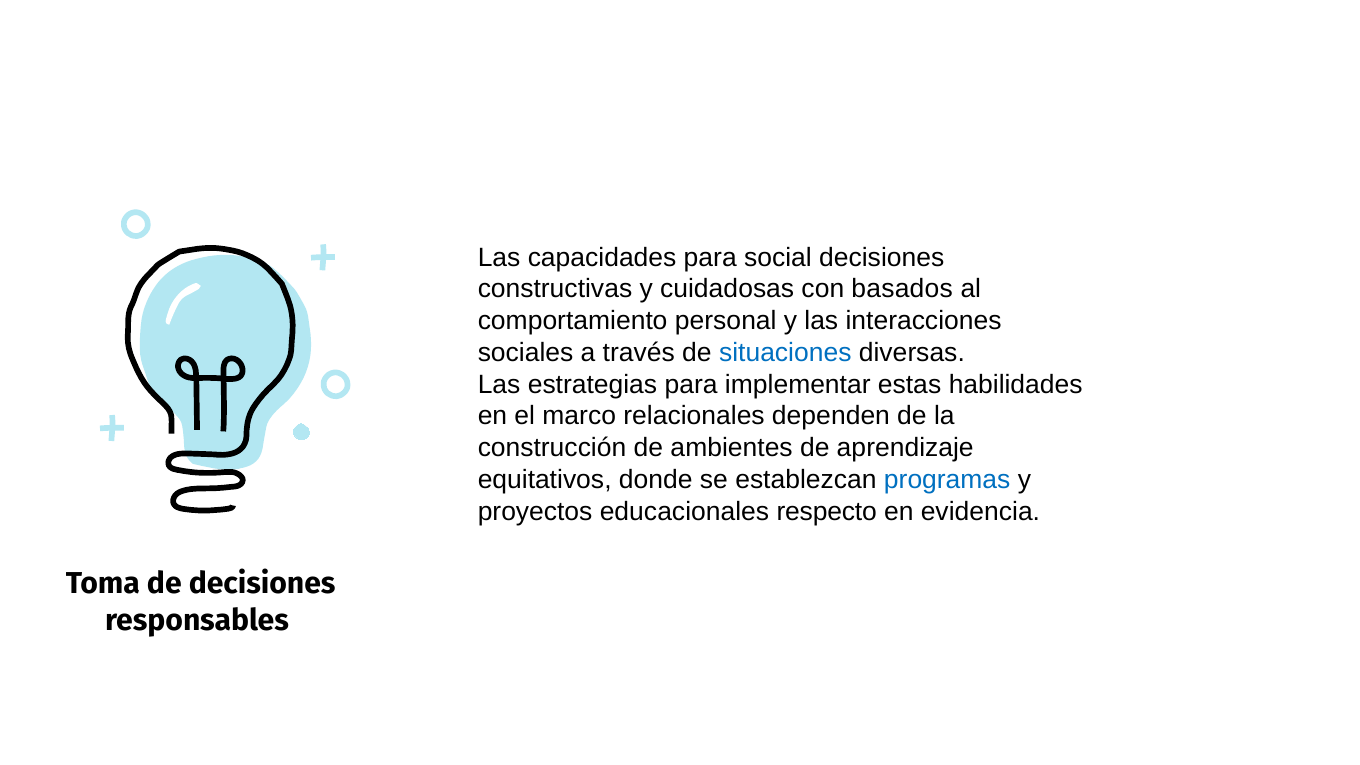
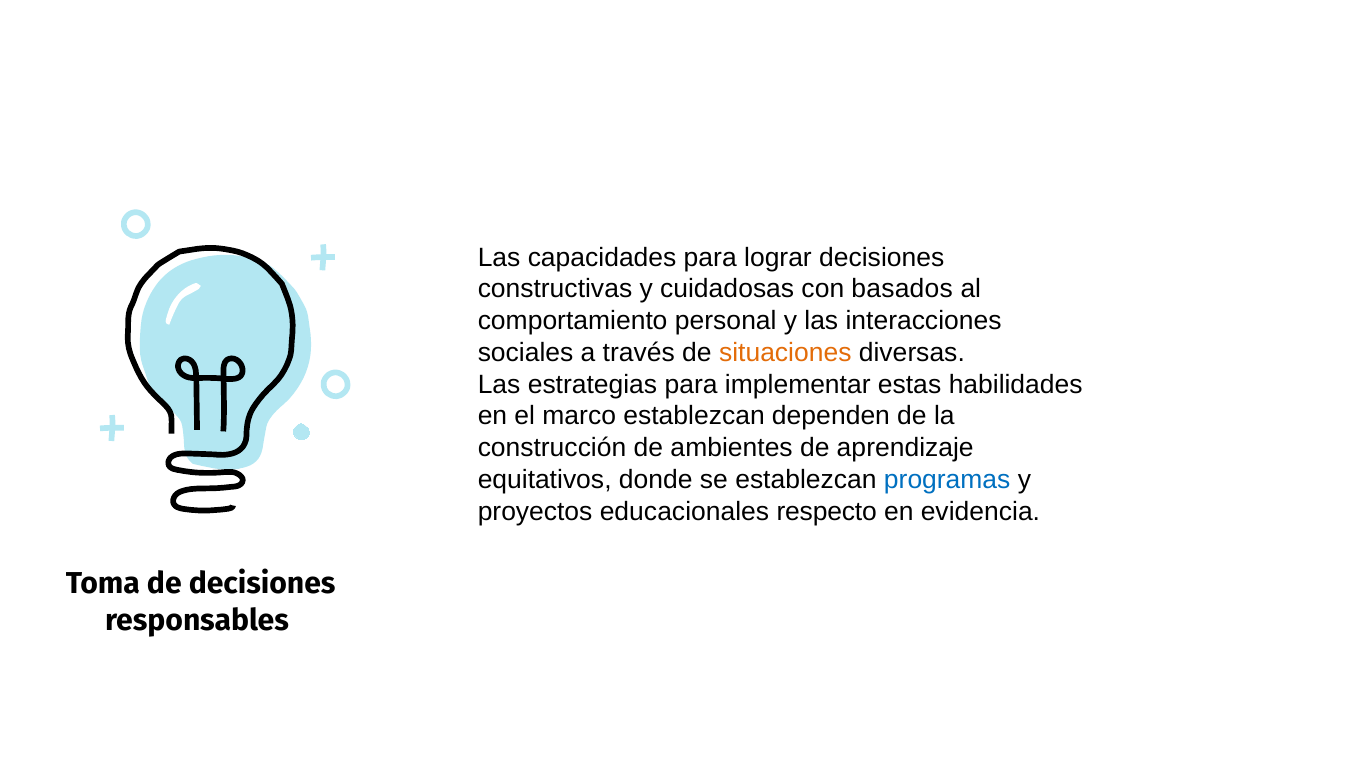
social: social -> lograr
situaciones colour: blue -> orange
marco relacionales: relacionales -> establezcan
